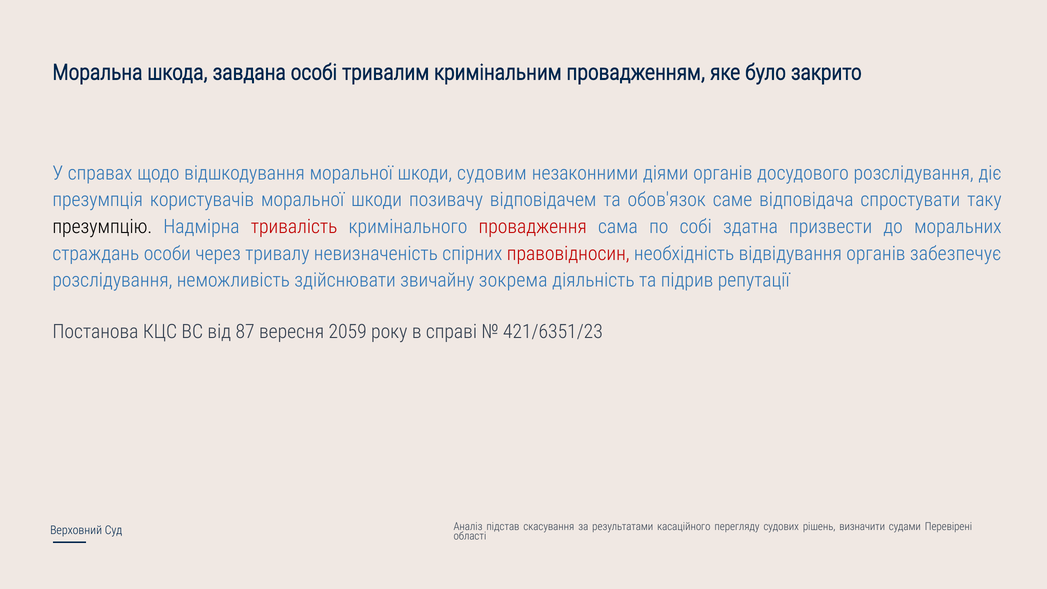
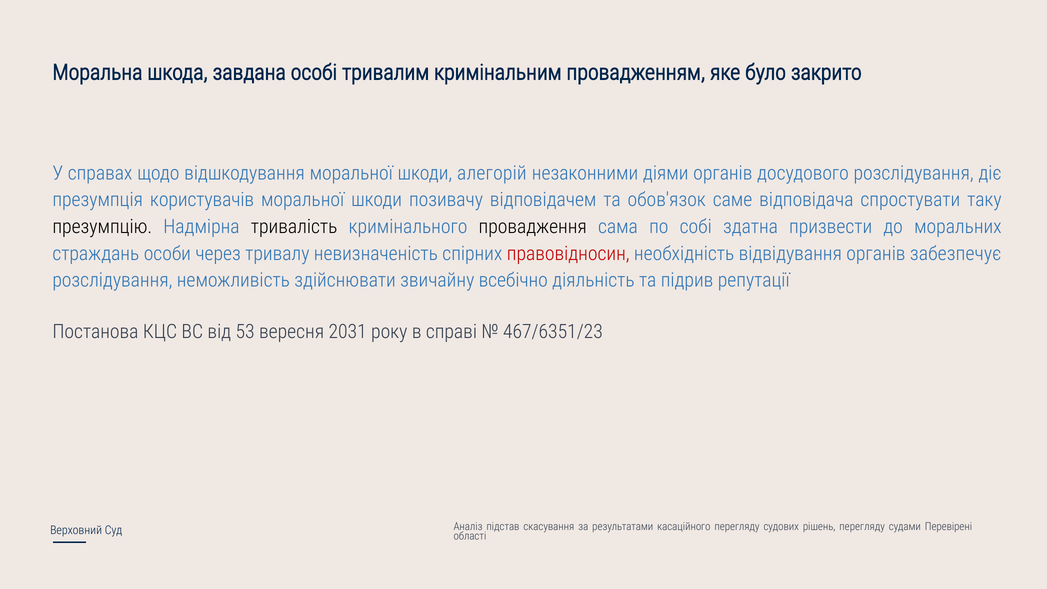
судовим: судовим -> алегорій
тривалість colour: red -> black
провадження colour: red -> black
зокрема: зокрема -> всебічно
87: 87 -> 53
2059: 2059 -> 2031
421/6351/23: 421/6351/23 -> 467/6351/23
рішень визначити: визначити -> перегляду
